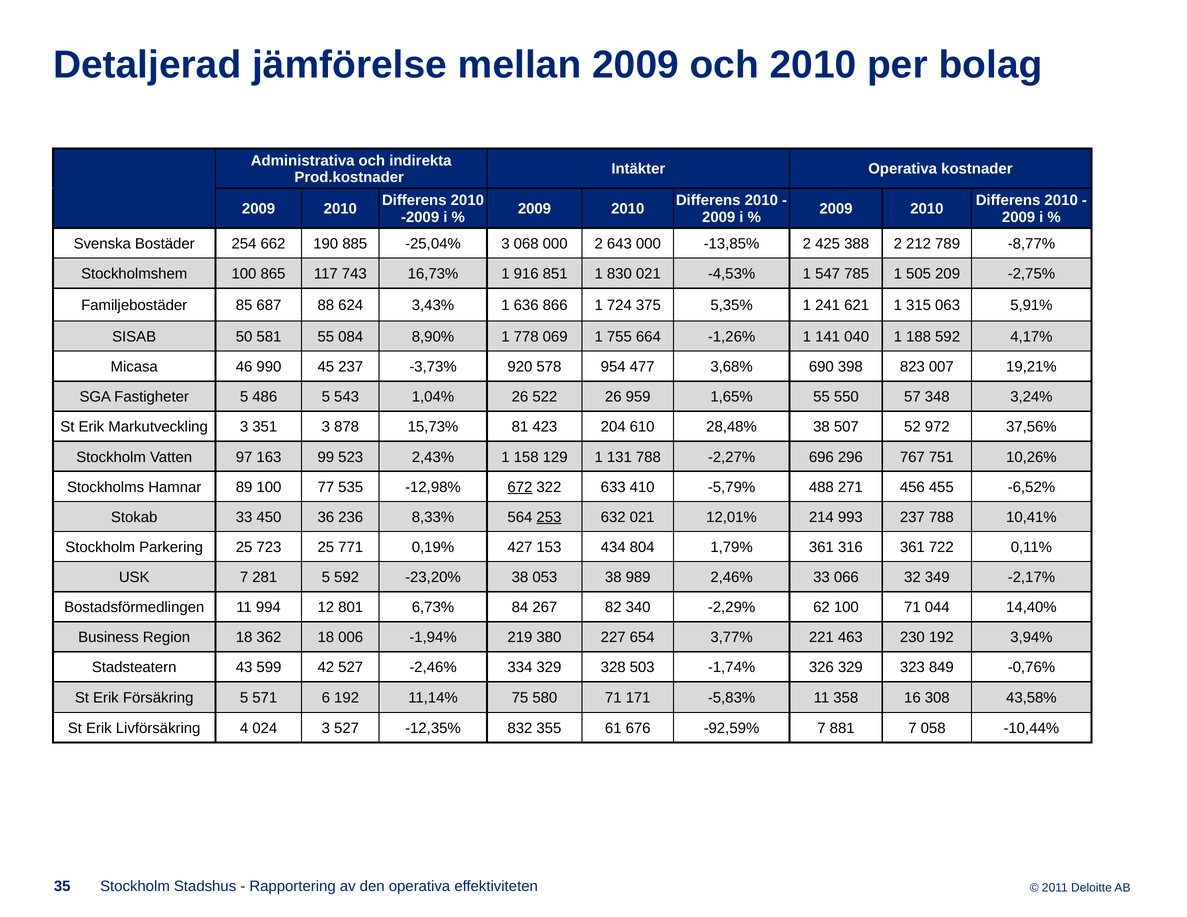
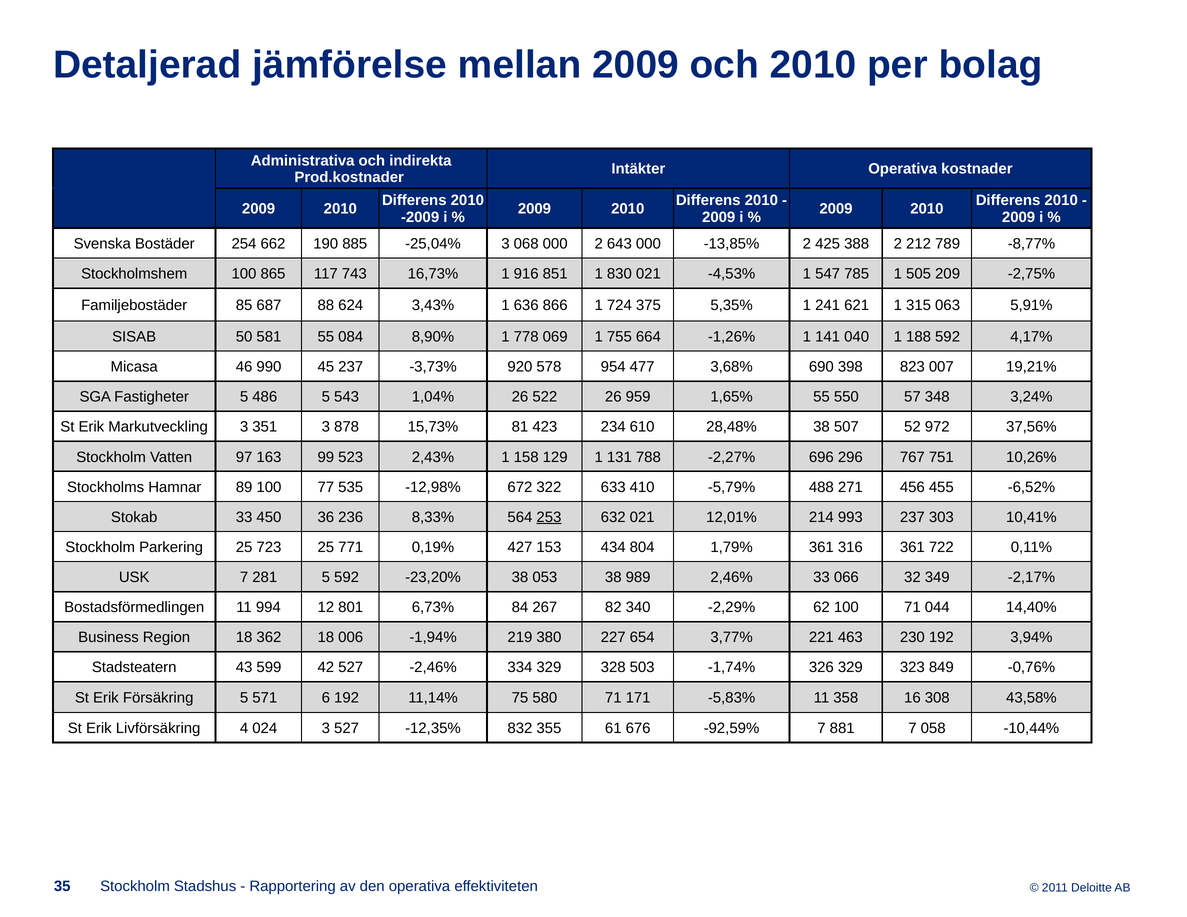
204: 204 -> 234
672 underline: present -> none
237 788: 788 -> 303
